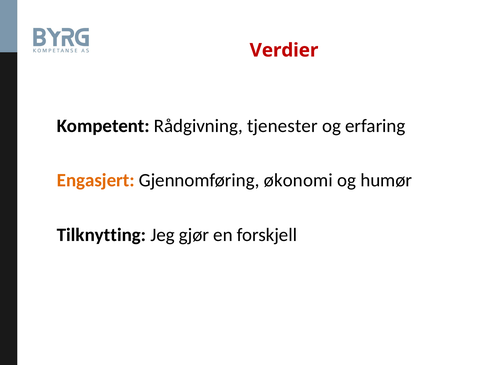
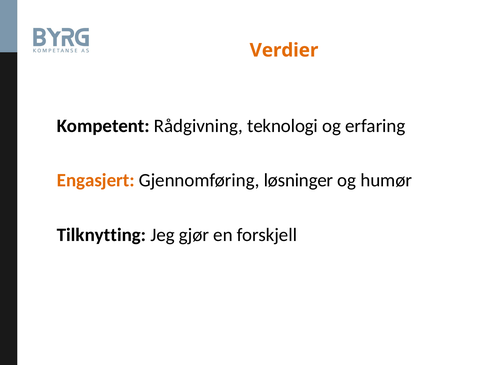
Verdier colour: red -> orange
tjenester: tjenester -> teknologi
økonomi: økonomi -> løsninger
